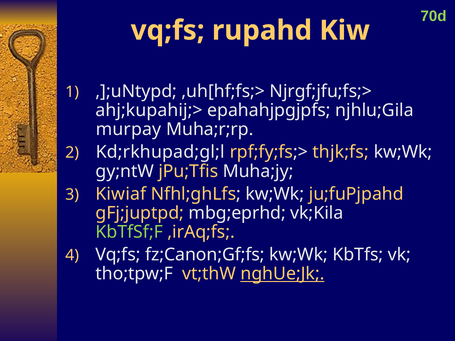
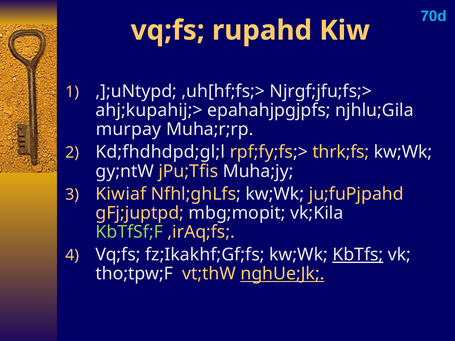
70d colour: light green -> light blue
Kd;rkhupad;gl;l: Kd;rkhupad;gl;l -> Kd;fhdhdpd;gl;l
thjk;fs: thjk;fs -> thrk;fs
mbg;eprhd: mbg;eprhd -> mbg;mopit
fz;Canon;Gf;fs: fz;Canon;Gf;fs -> fz;Ikakhf;Gf;fs
KbTfs underline: none -> present
